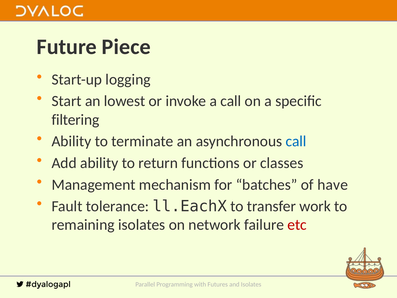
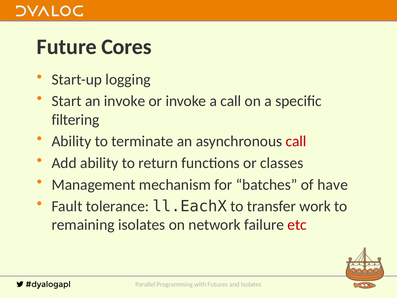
Piece: Piece -> Cores
an lowest: lowest -> invoke
call at (296, 141) colour: blue -> red
